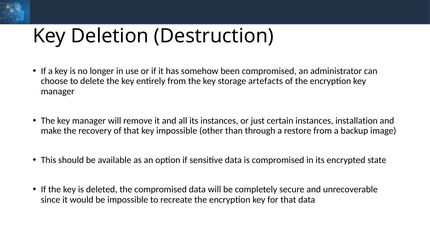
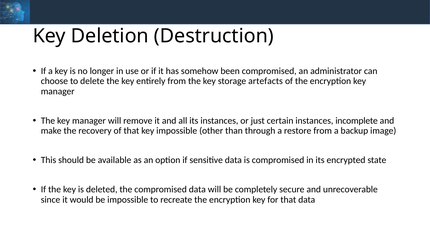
installation: installation -> incomplete
